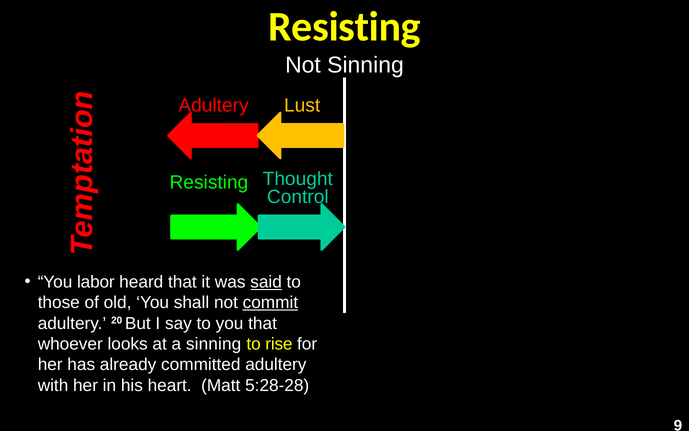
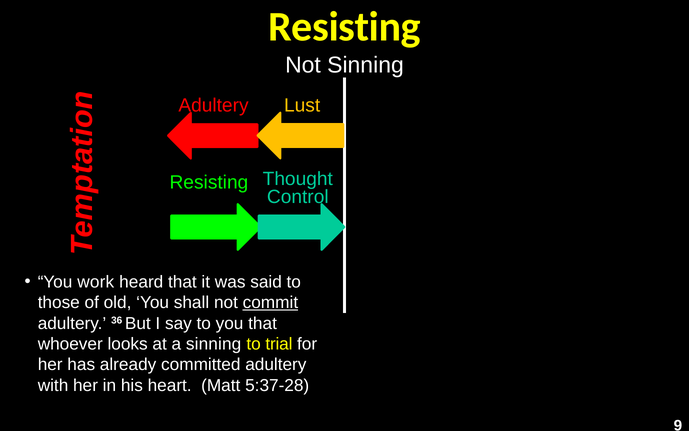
labor: labor -> work
said underline: present -> none
20: 20 -> 36
rise: rise -> trial
5:28-28: 5:28-28 -> 5:37-28
